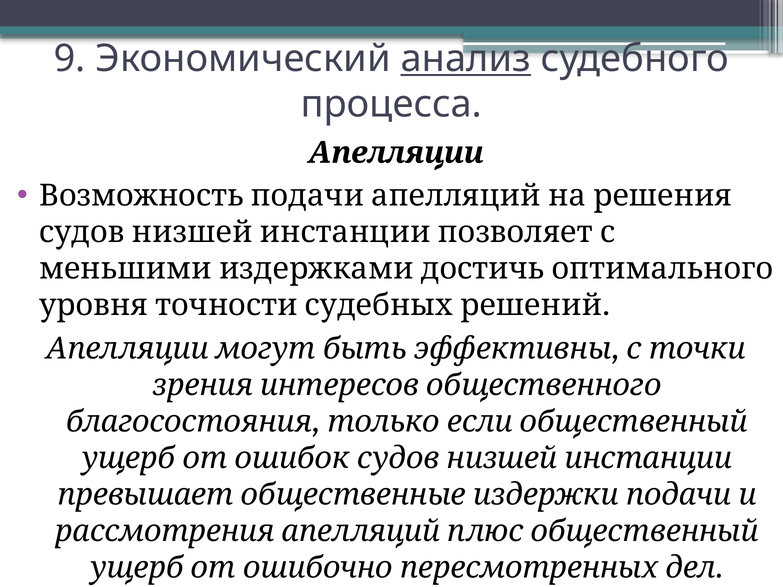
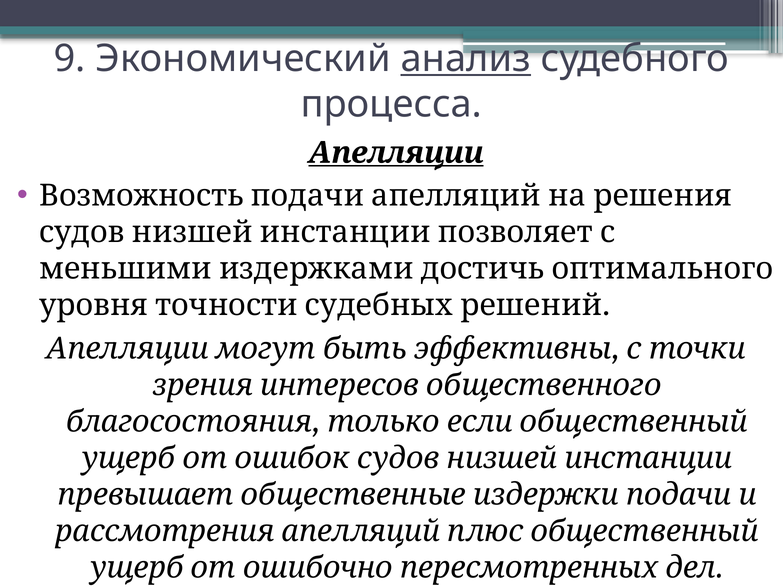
Апелляции underline: none -> present
